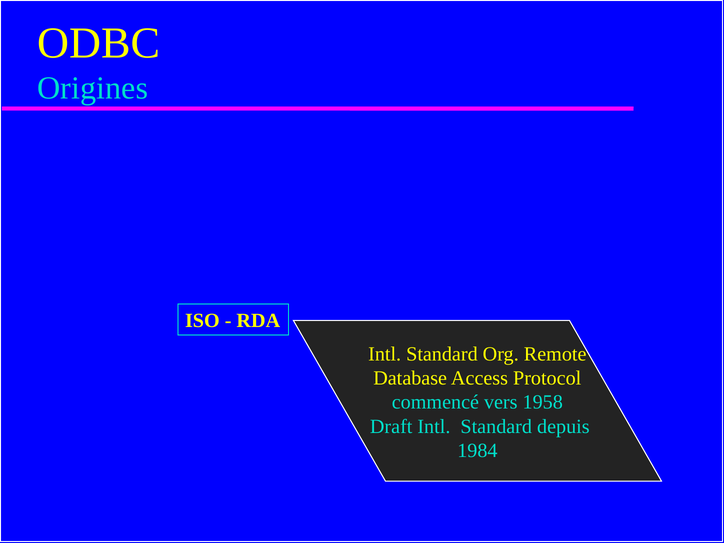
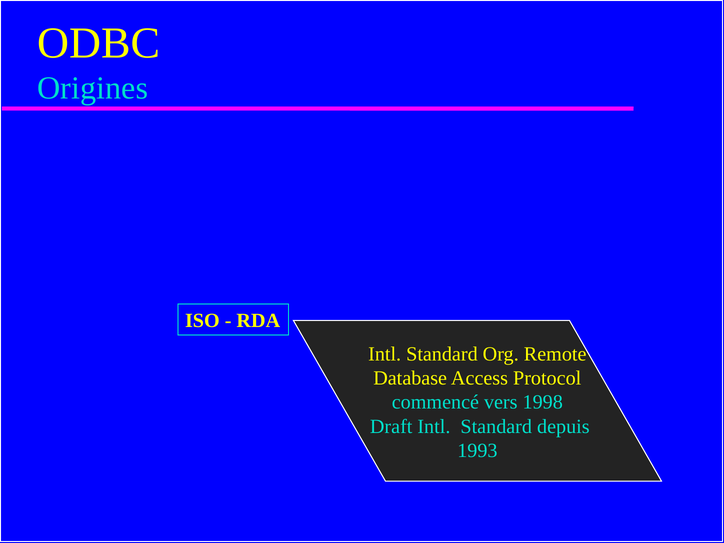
1958: 1958 -> 1998
1984: 1984 -> 1993
